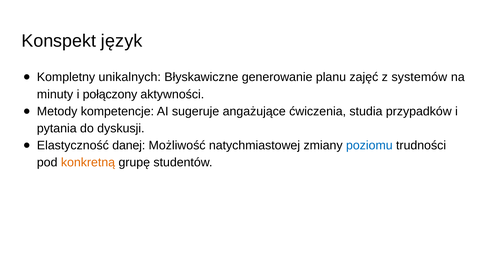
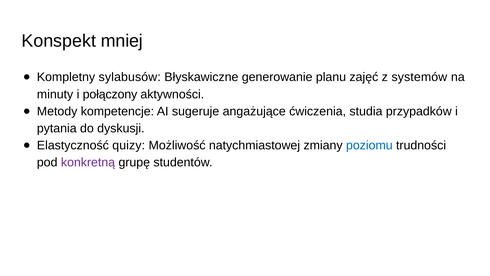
język: język -> mniej
unikalnych: unikalnych -> sylabusów
danej: danej -> quizy
konkretną colour: orange -> purple
